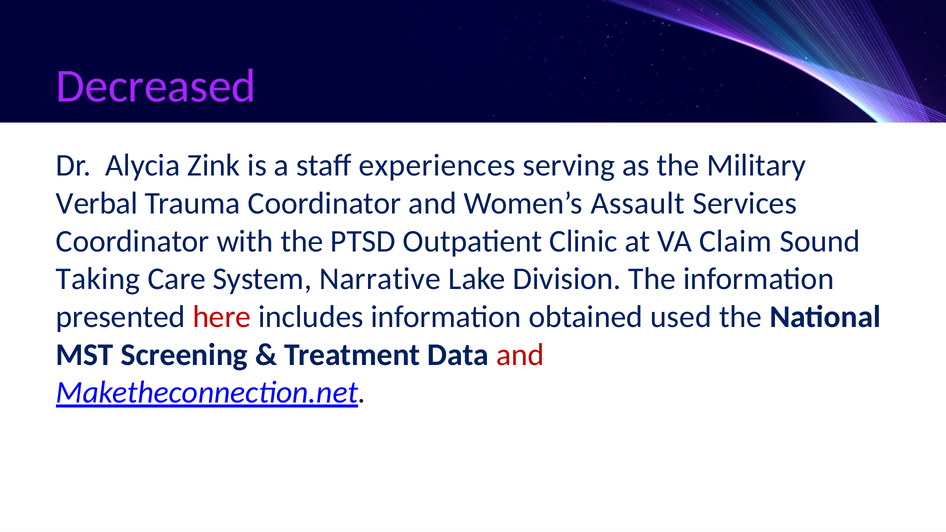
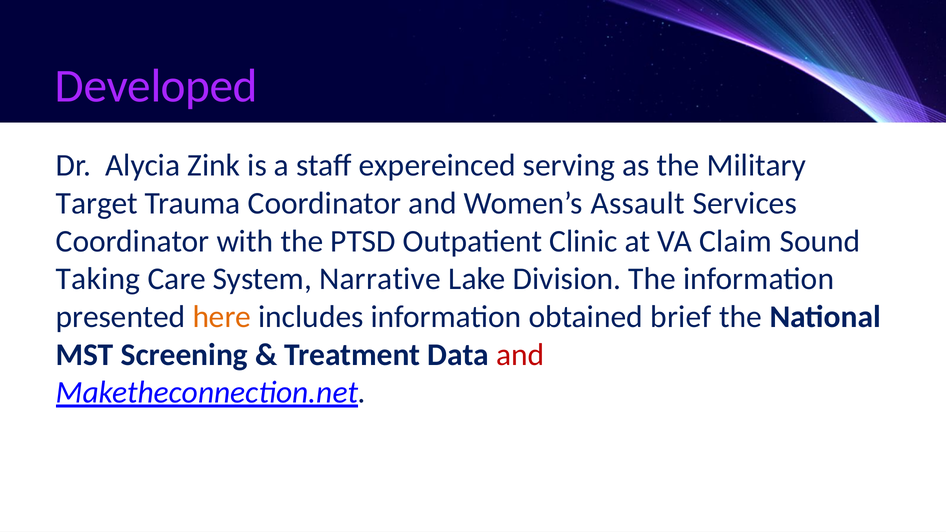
Decreased: Decreased -> Developed
experiences: experiences -> expereinced
Verbal: Verbal -> Target
here colour: red -> orange
used: used -> brief
